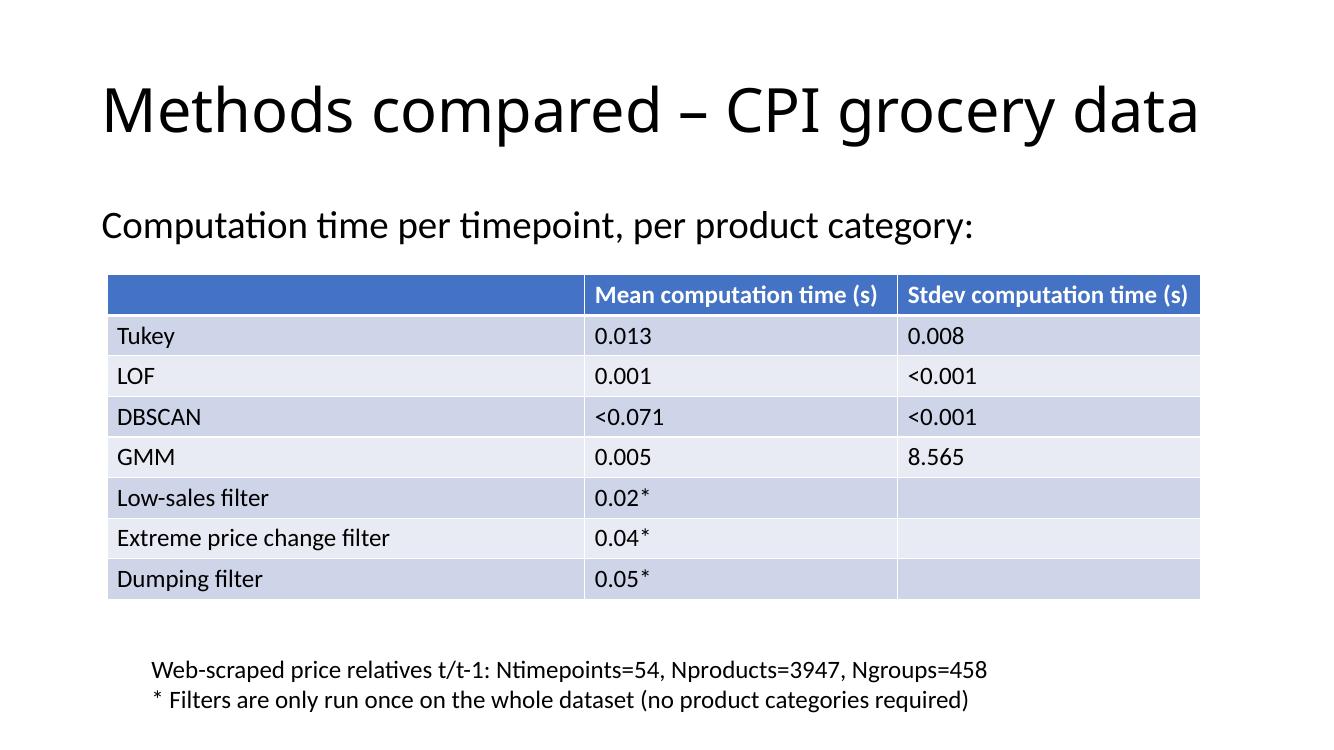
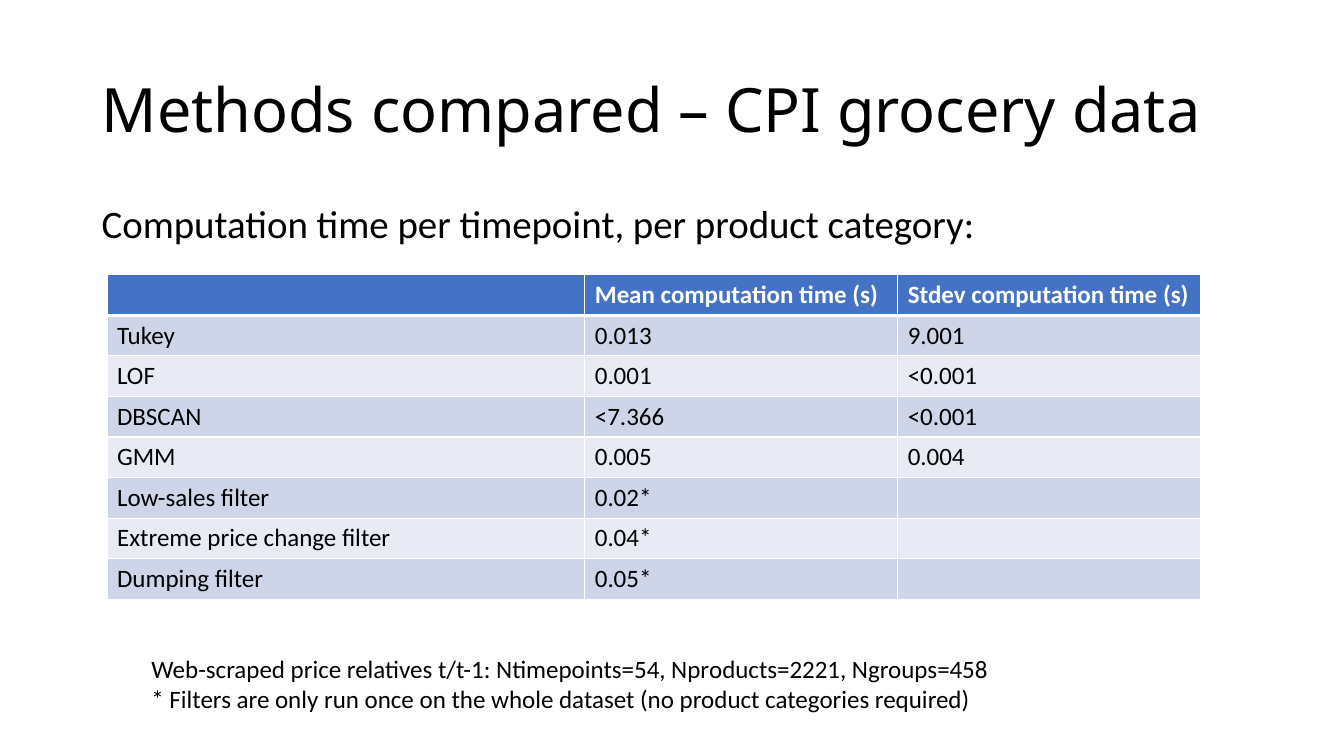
0.008: 0.008 -> 9.001
<0.071: <0.071 -> <7.366
8.565: 8.565 -> 0.004
Nproducts=3947: Nproducts=3947 -> Nproducts=2221
